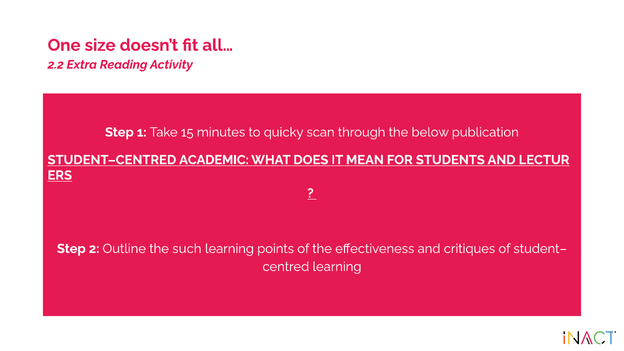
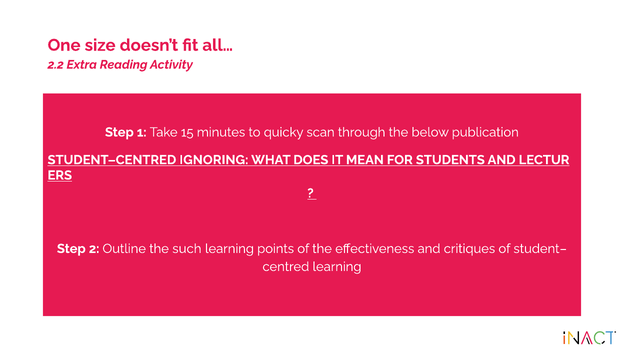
ACADEMIC: ACADEMIC -> IGNORING
